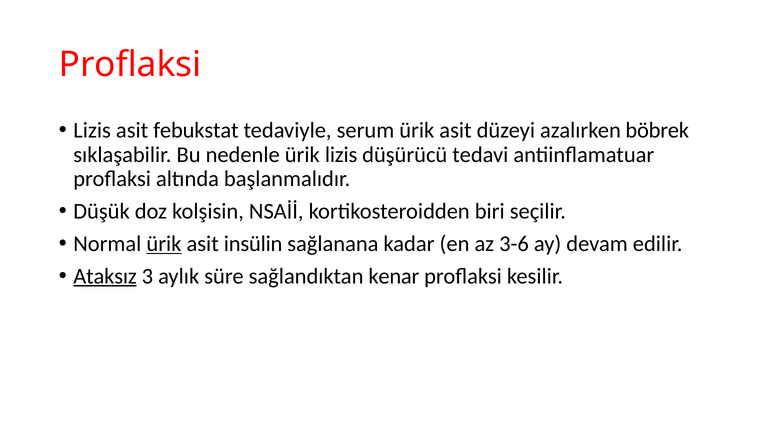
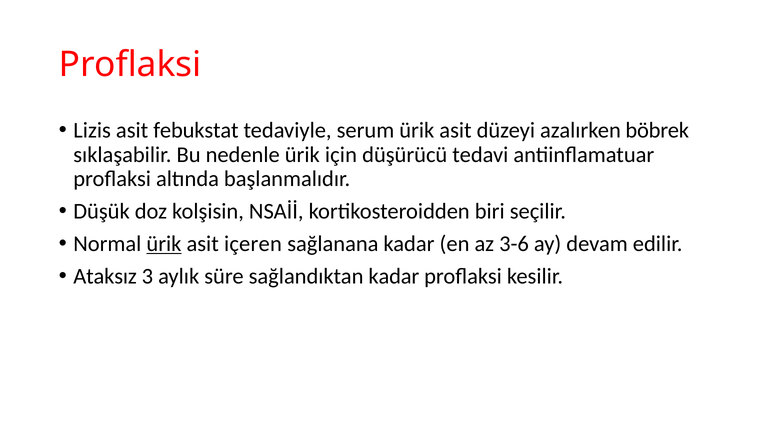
ürik lizis: lizis -> için
insülin: insülin -> içeren
Ataksız underline: present -> none
sağlandıktan kenar: kenar -> kadar
